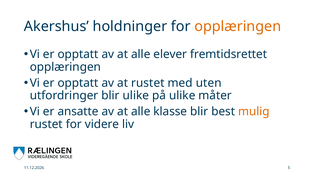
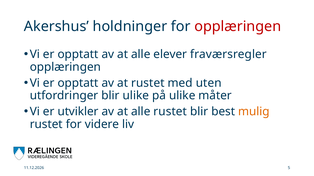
opplæringen at (238, 26) colour: orange -> red
fremtidsrettet: fremtidsrettet -> fraværsregler
ansatte: ansatte -> utvikler
alle klasse: klasse -> rustet
